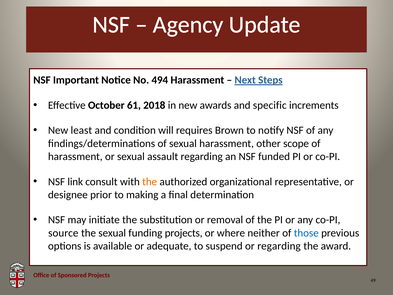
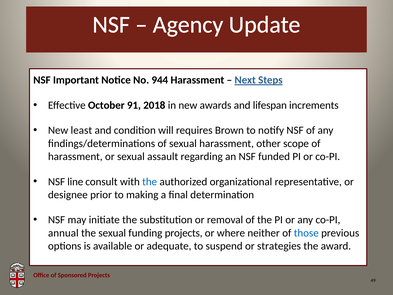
494: 494 -> 944
61: 61 -> 91
specific: specific -> lifespan
link: link -> line
the at (150, 182) colour: orange -> blue
source: source -> annual
or regarding: regarding -> strategies
